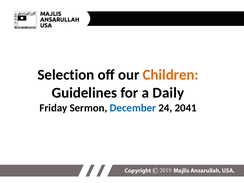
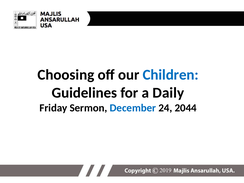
Selection: Selection -> Choosing
Children colour: orange -> blue
2041: 2041 -> 2044
